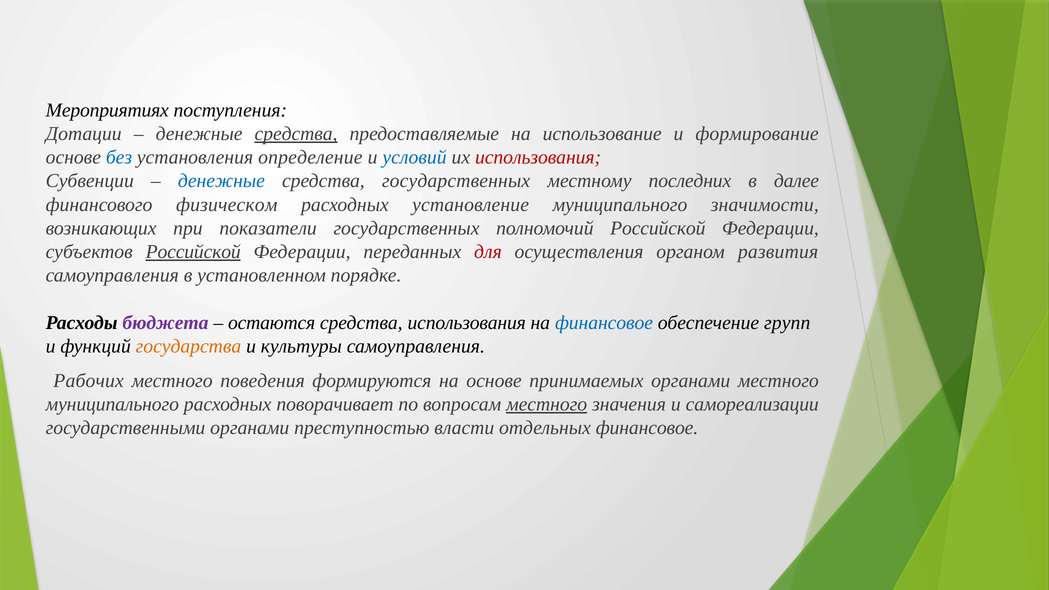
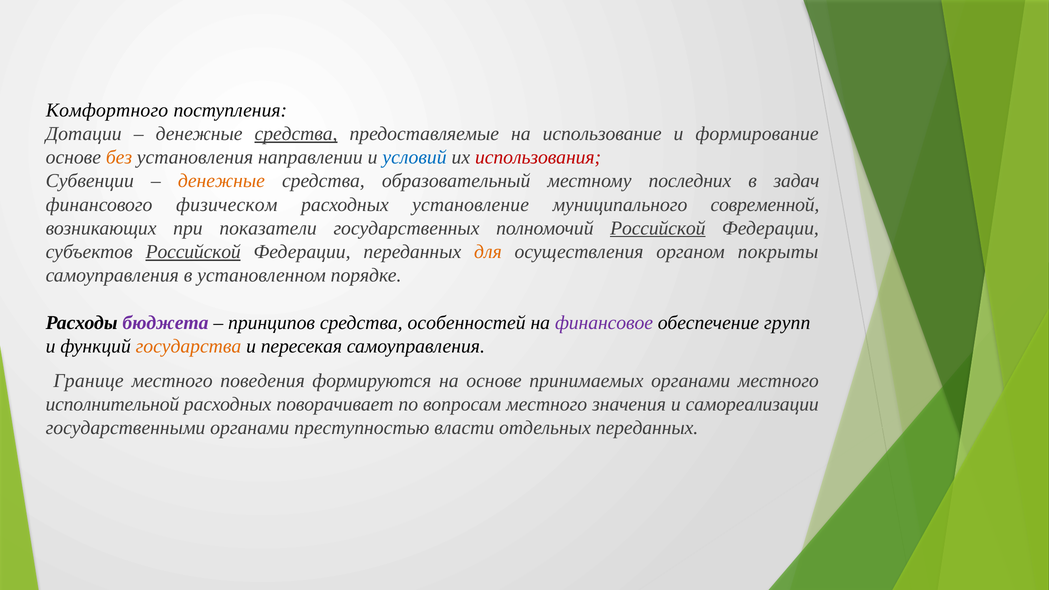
Мероприятиях: Мероприятиях -> Комфортного
без colour: blue -> orange
определение: определение -> направлении
денежные at (221, 181) colour: blue -> orange
средства государственных: государственных -> образовательный
далее: далее -> задач
значимости: значимости -> современной
Российской at (658, 228) underline: none -> present
для colour: red -> orange
развития: развития -> покрыты
остаются: остаются -> принципов
средства использования: использования -> особенностей
финансовое at (604, 323) colour: blue -> purple
культуры: культуры -> пересекая
Рабочих: Рабочих -> Границе
муниципального at (112, 404): муниципального -> исполнительной
местного at (547, 404) underline: present -> none
отдельных финансовое: финансовое -> переданных
